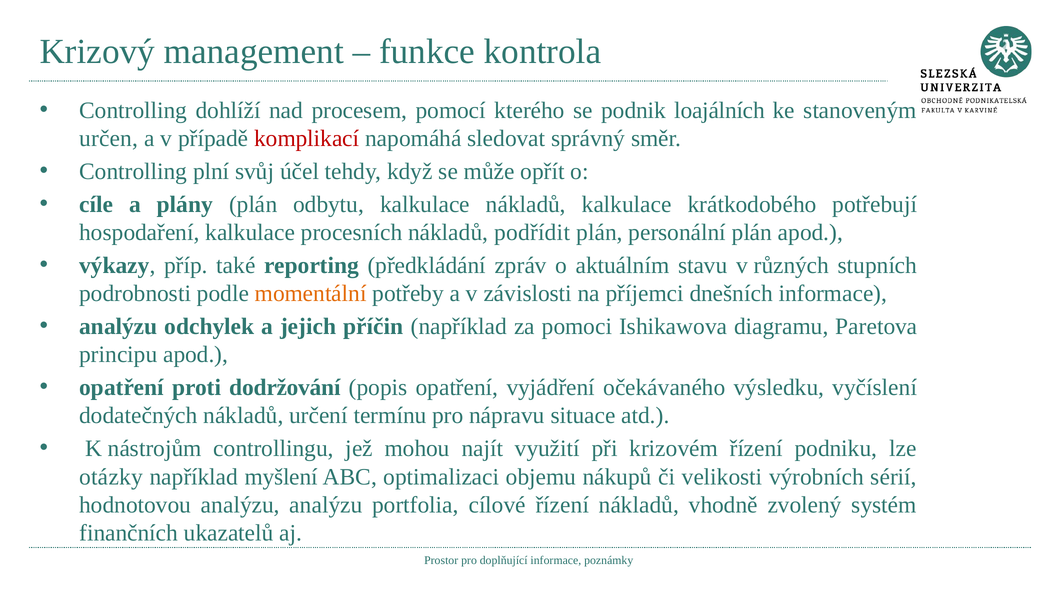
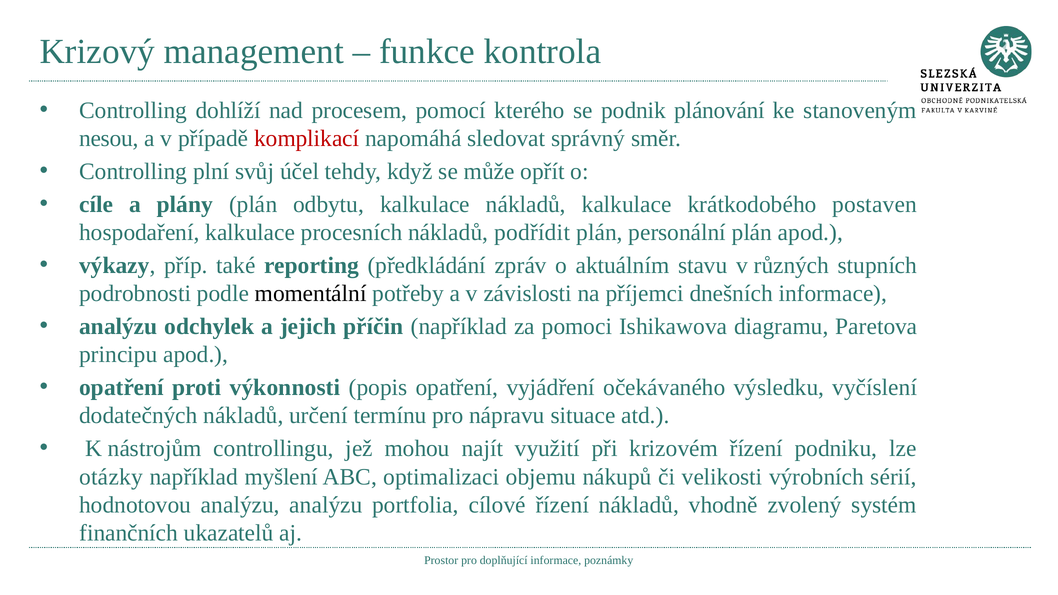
loajálních: loajálních -> plánování
určen: určen -> nesou
potřebují: potřebují -> postaven
momentální colour: orange -> black
dodržování: dodržování -> výkonnosti
